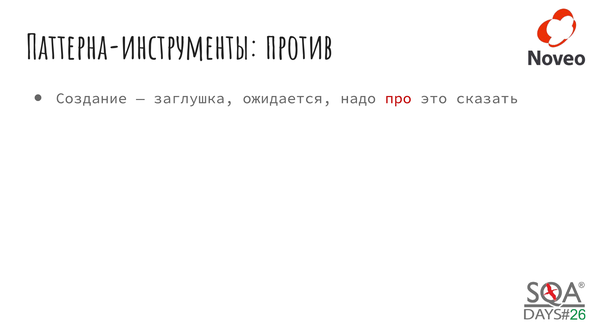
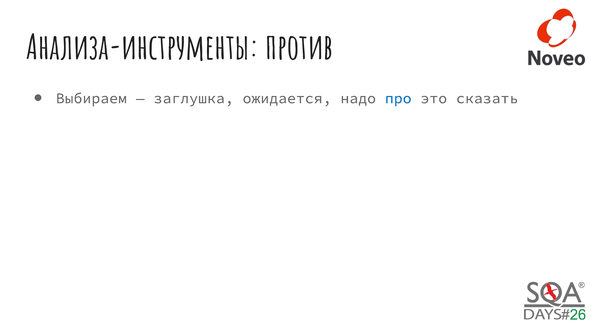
Паттерна-инструменты: Паттерна-инструменты -> Анализа-инструменты
Создание: Создание -> Выбираем
про colour: red -> blue
